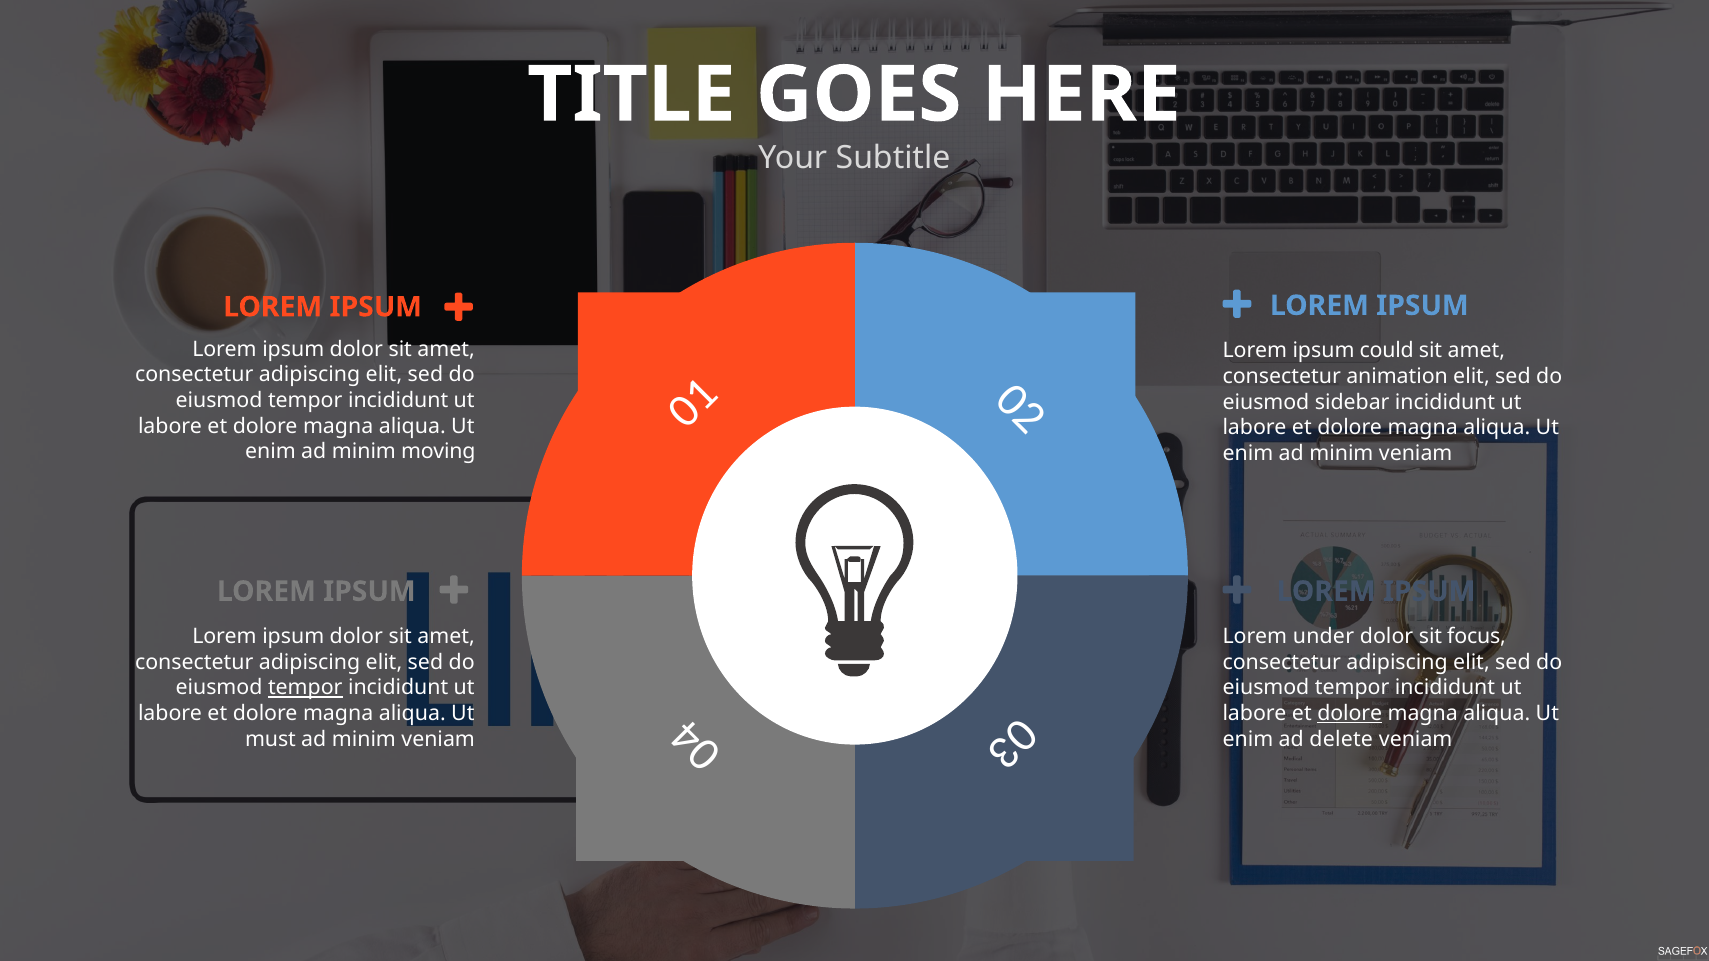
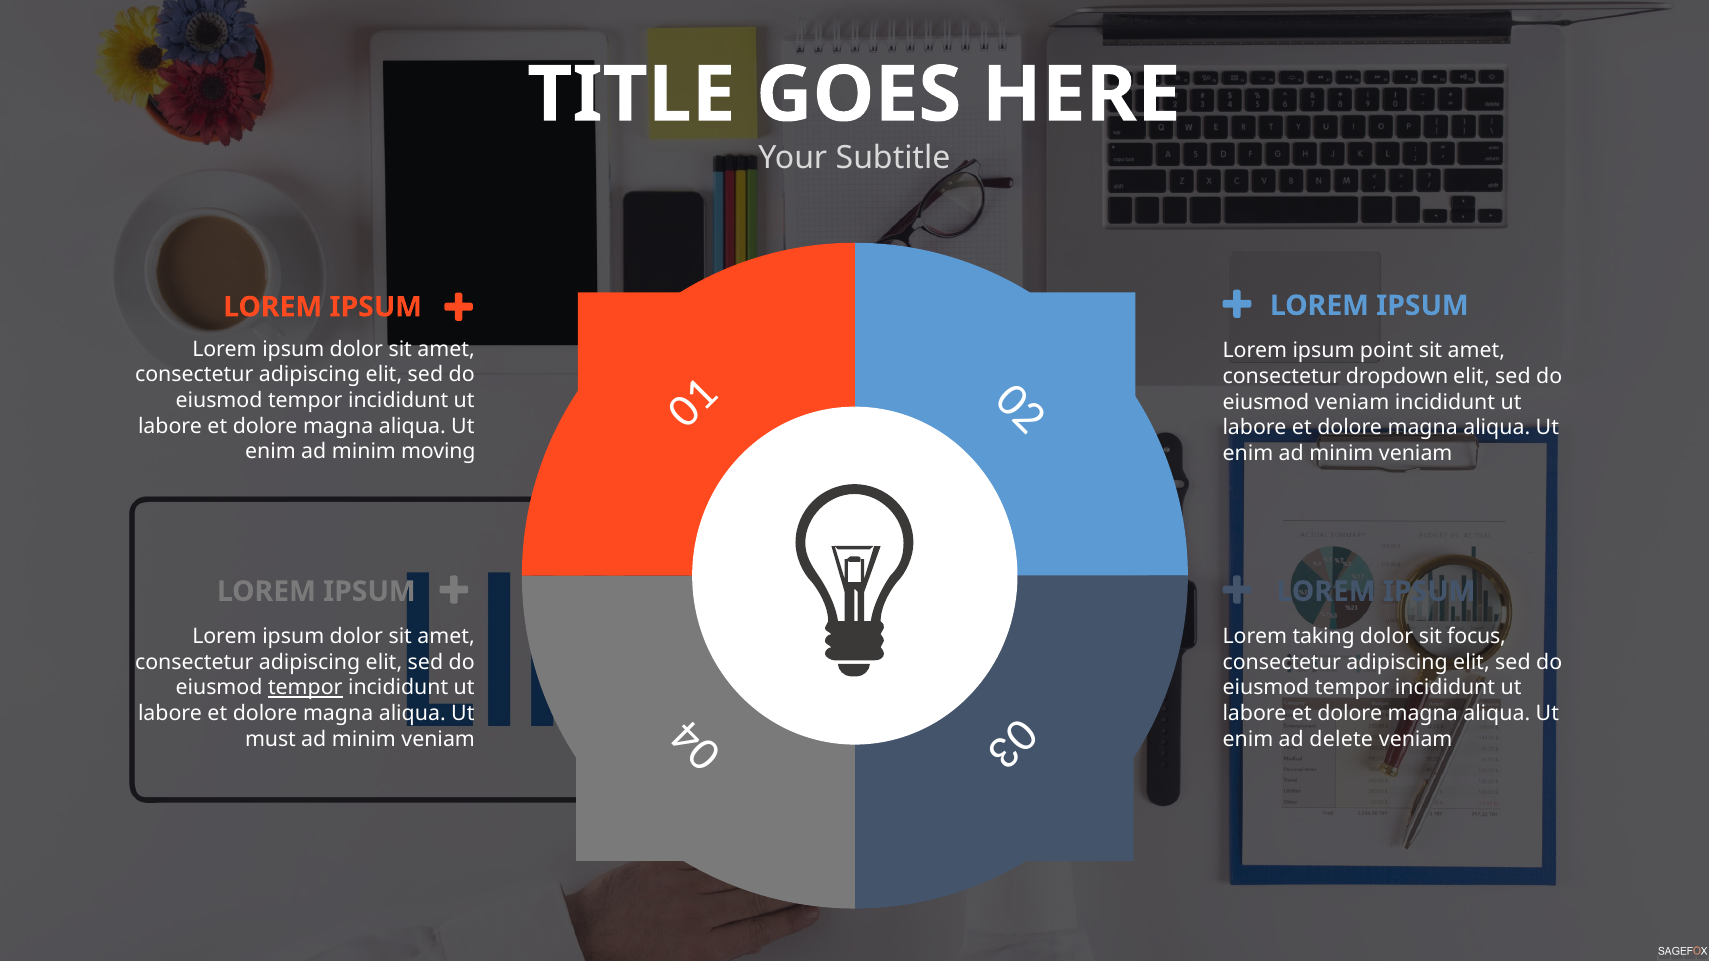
could: could -> point
animation: animation -> dropdown
eiusmod sidebar: sidebar -> veniam
under: under -> taking
dolore at (1350, 714) underline: present -> none
